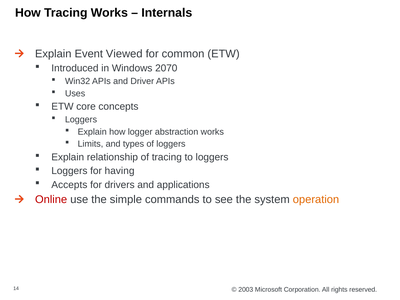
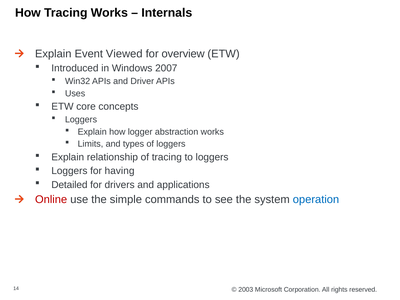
common: common -> overview
2070: 2070 -> 2007
Accepts: Accepts -> Detailed
operation colour: orange -> blue
